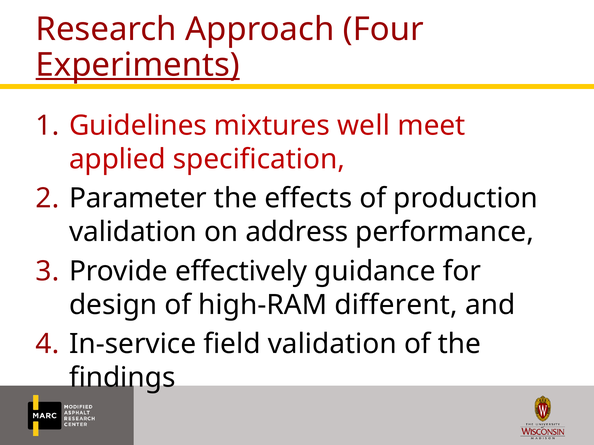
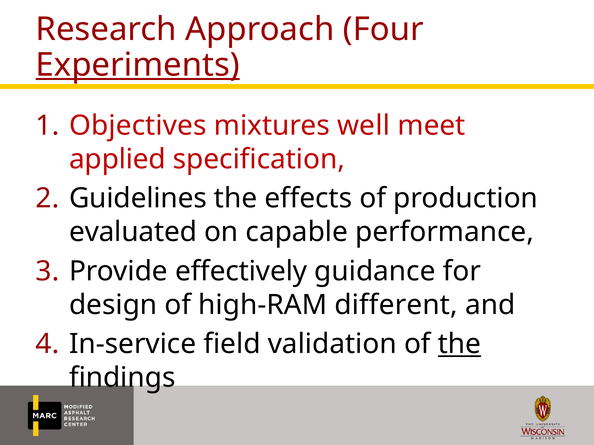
Guidelines: Guidelines -> Objectives
Parameter: Parameter -> Guidelines
validation at (133, 232): validation -> evaluated
address: address -> capable
the at (459, 344) underline: none -> present
